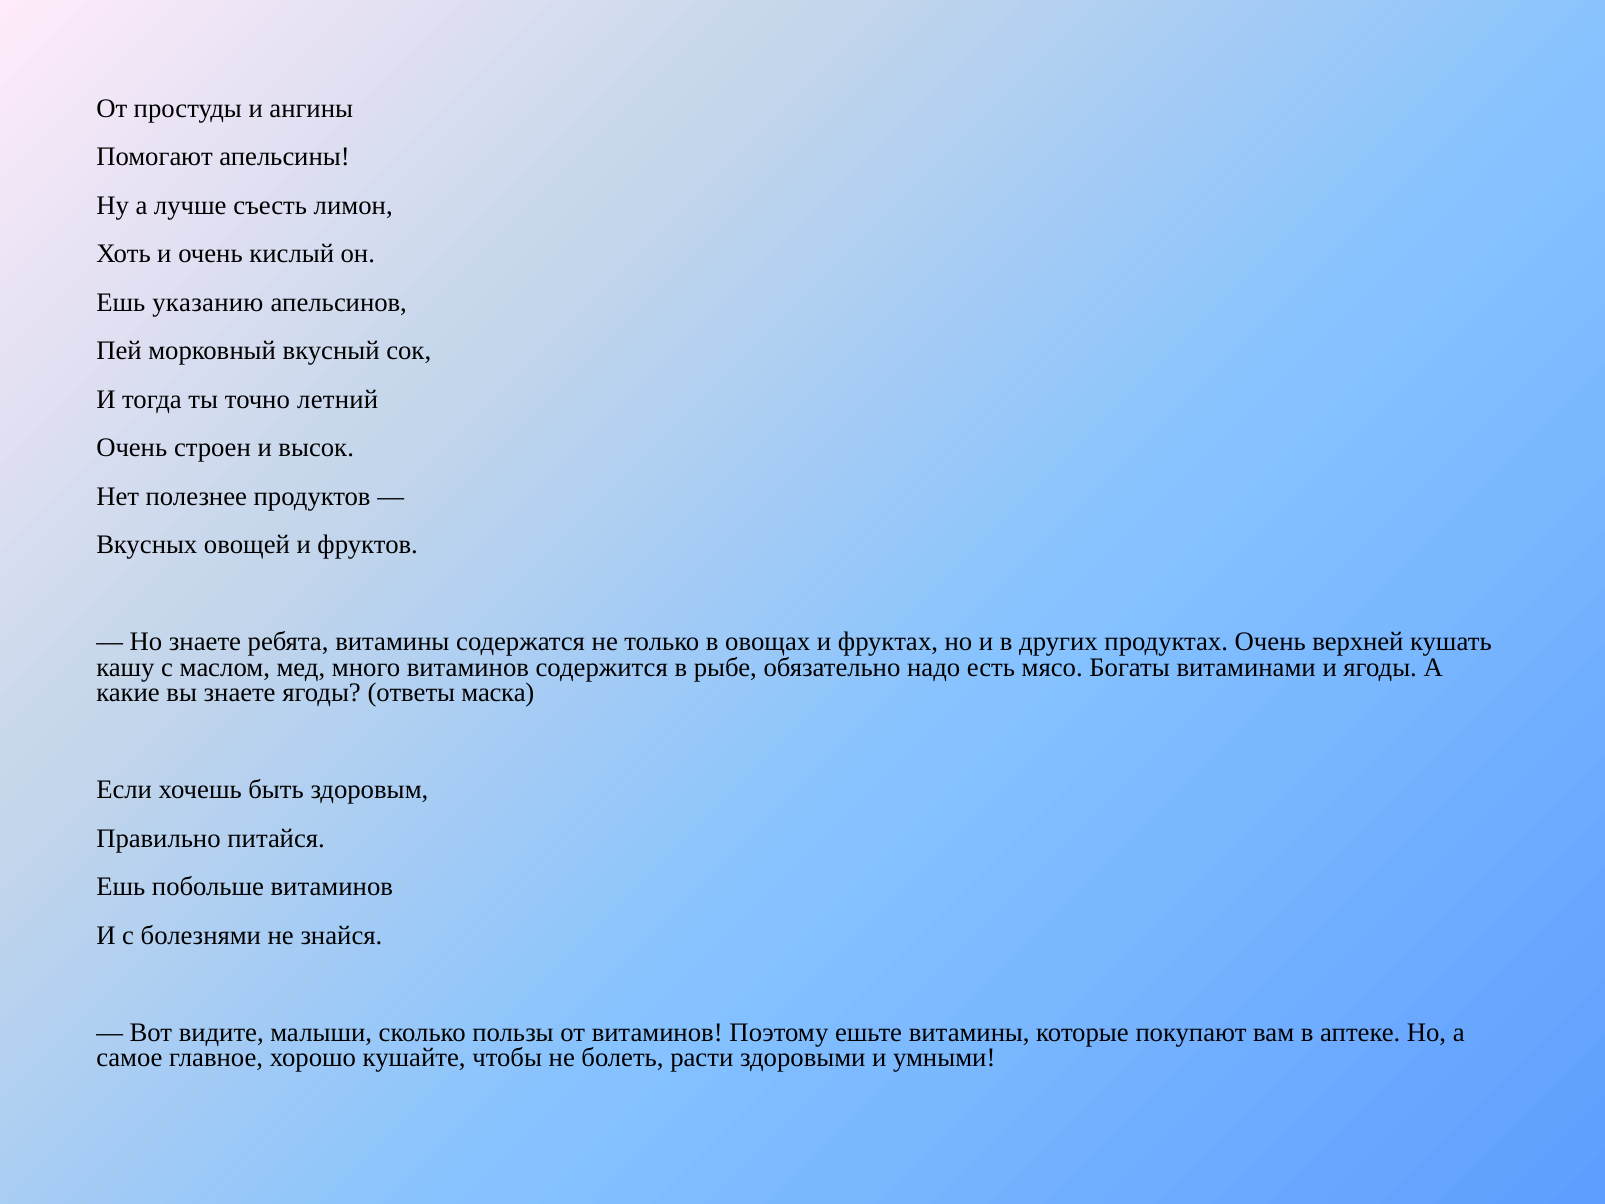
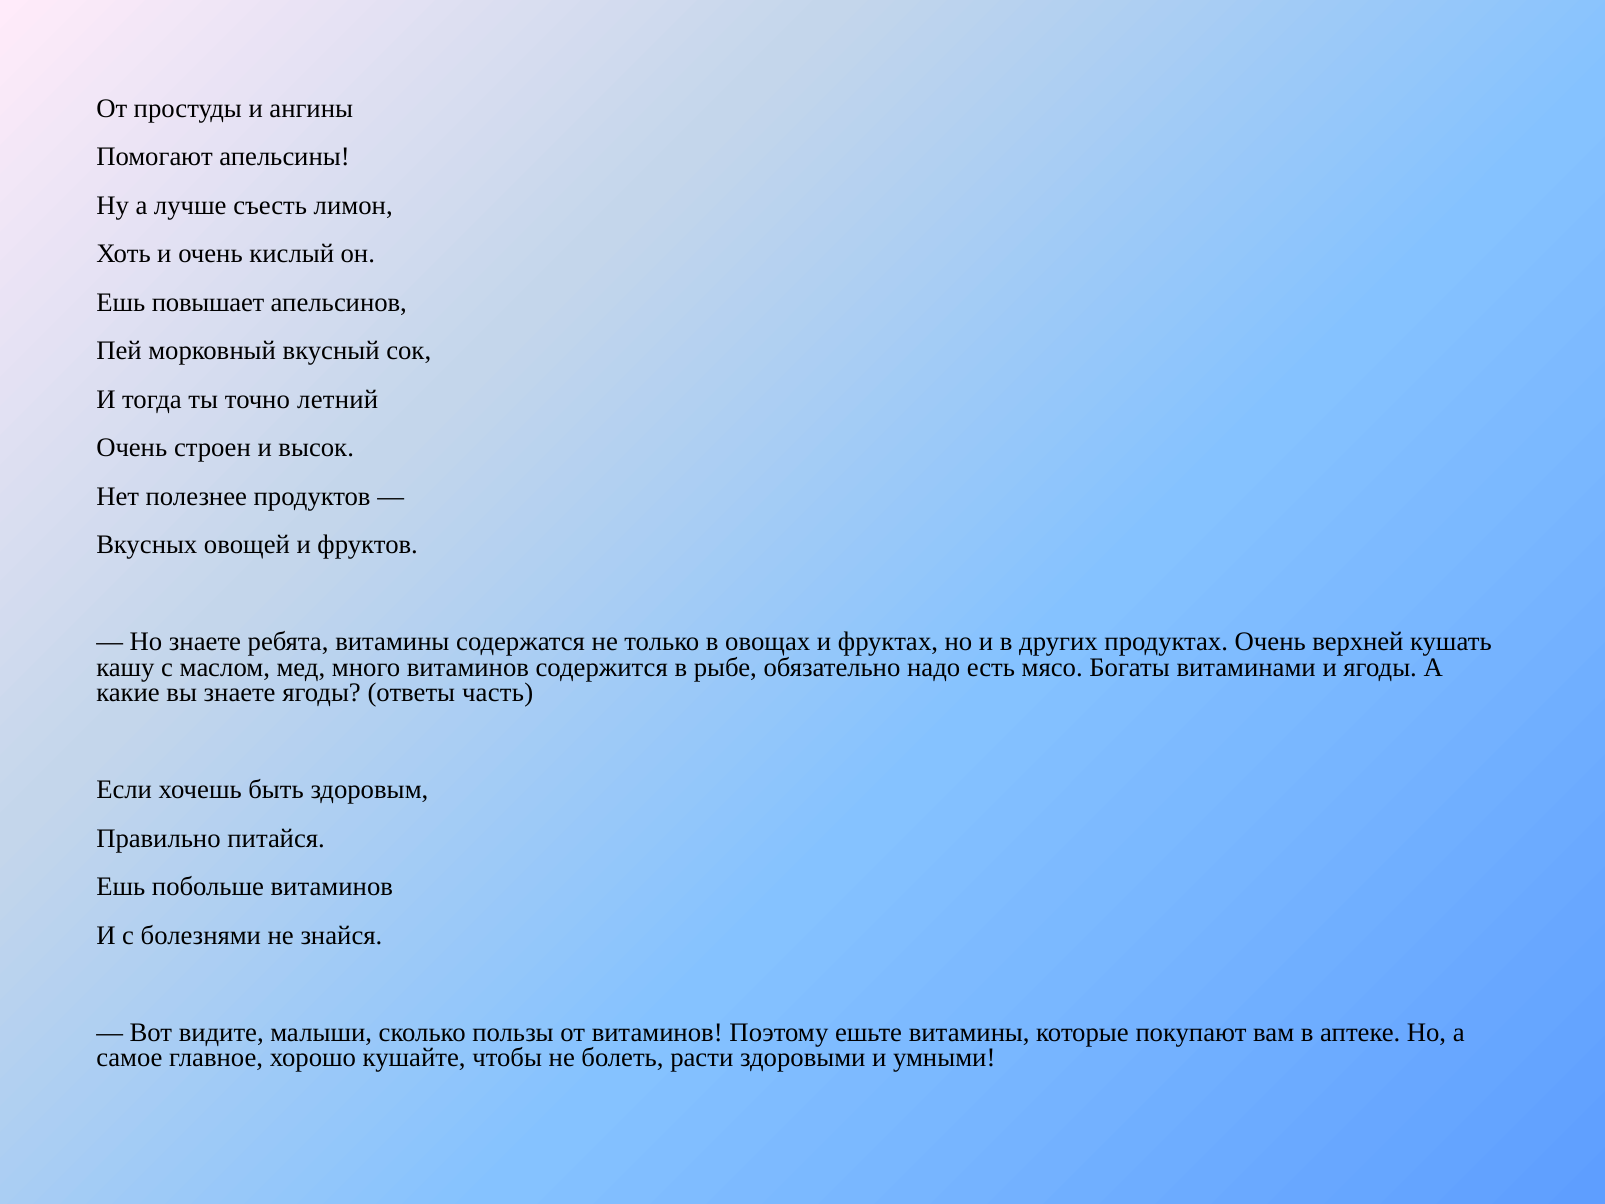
указанию: указанию -> повышает
маска: маска -> часть
